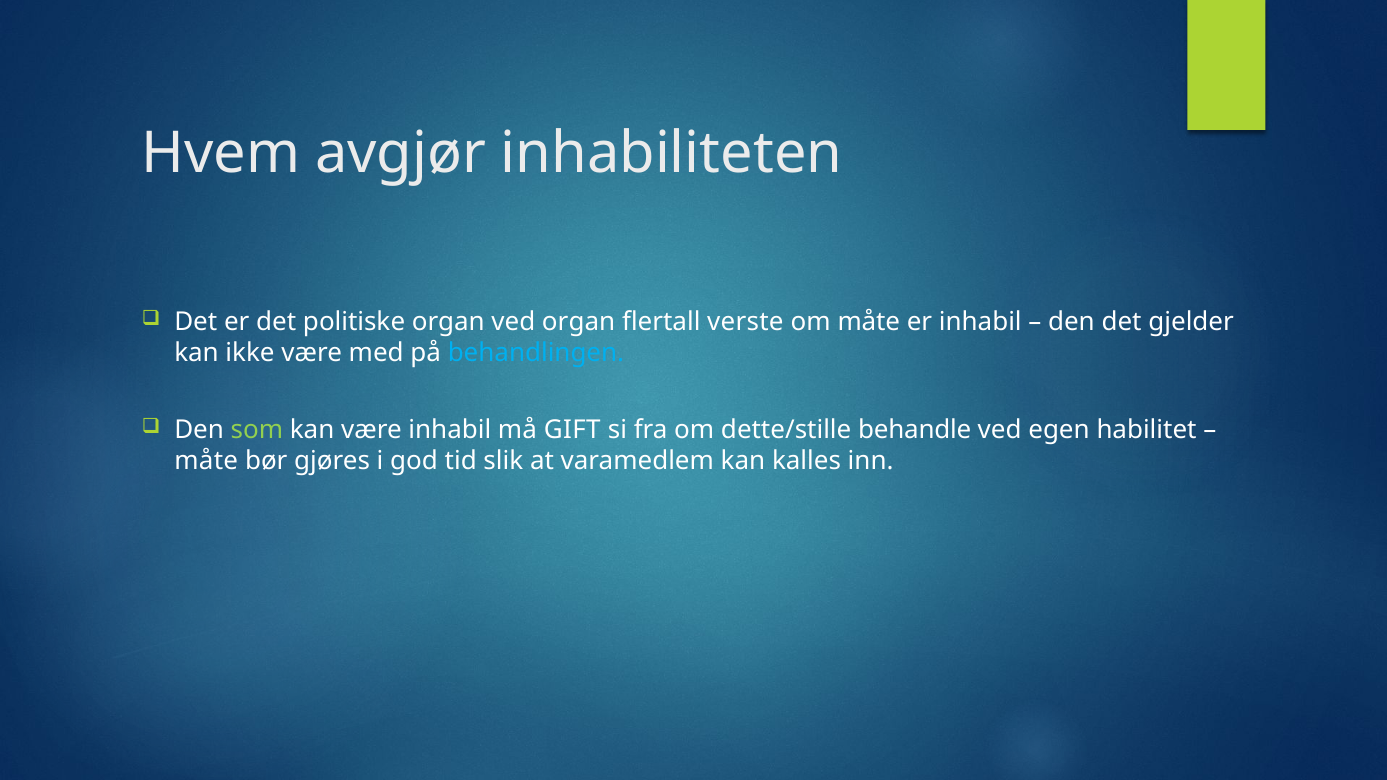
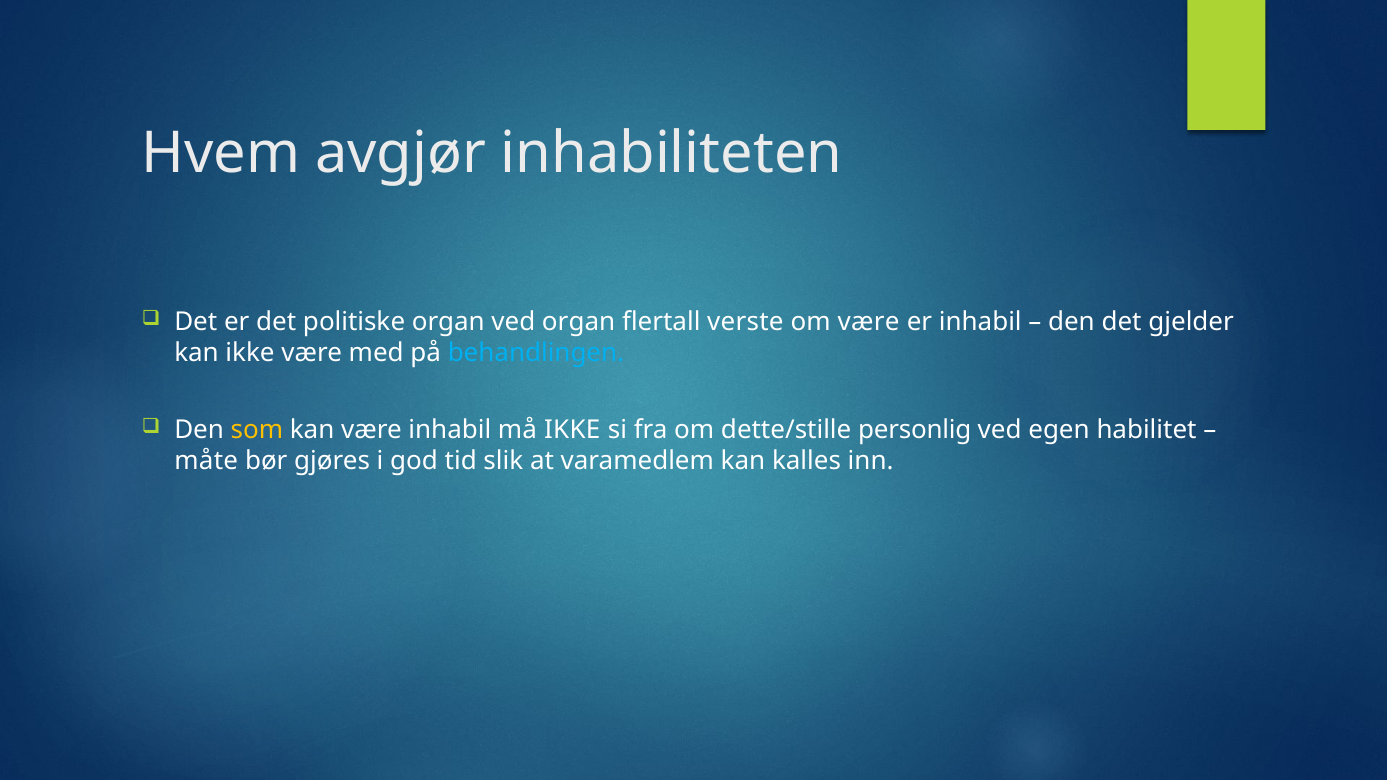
om måte: måte -> være
som colour: light green -> yellow
må GIFT: GIFT -> IKKE
behandle: behandle -> personlig
